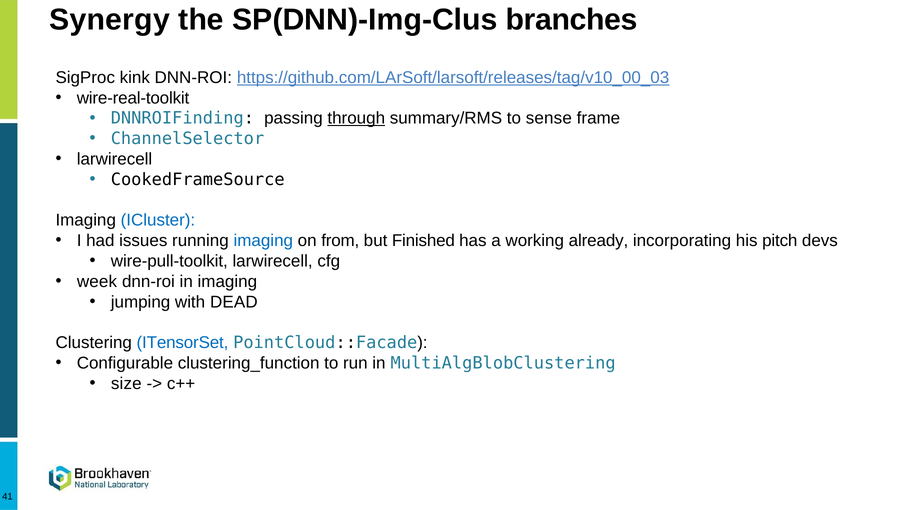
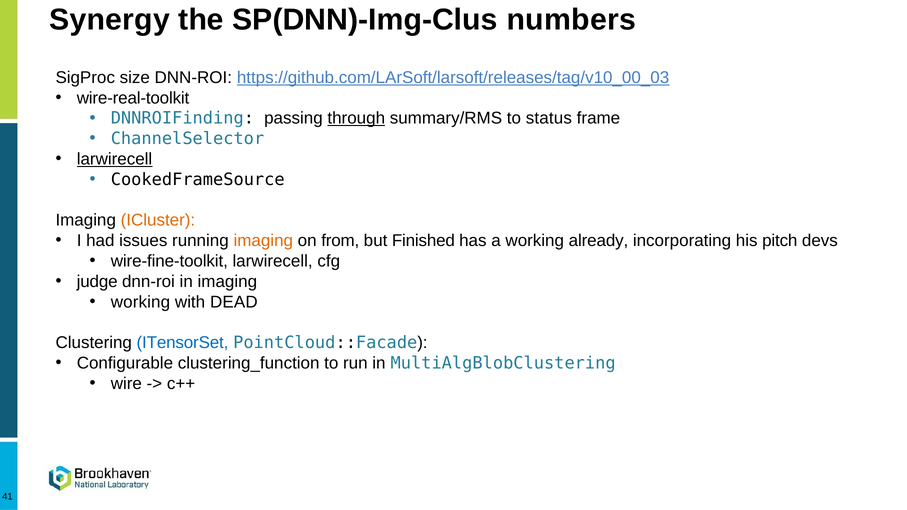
branches: branches -> numbers
kink: kink -> size
sense: sense -> status
larwirecell at (115, 159) underline: none -> present
ICluster colour: blue -> orange
imaging at (263, 241) colour: blue -> orange
wire-pull-toolkit: wire-pull-toolkit -> wire-fine-toolkit
week: week -> judge
jumping at (141, 302): jumping -> working
size: size -> wire
